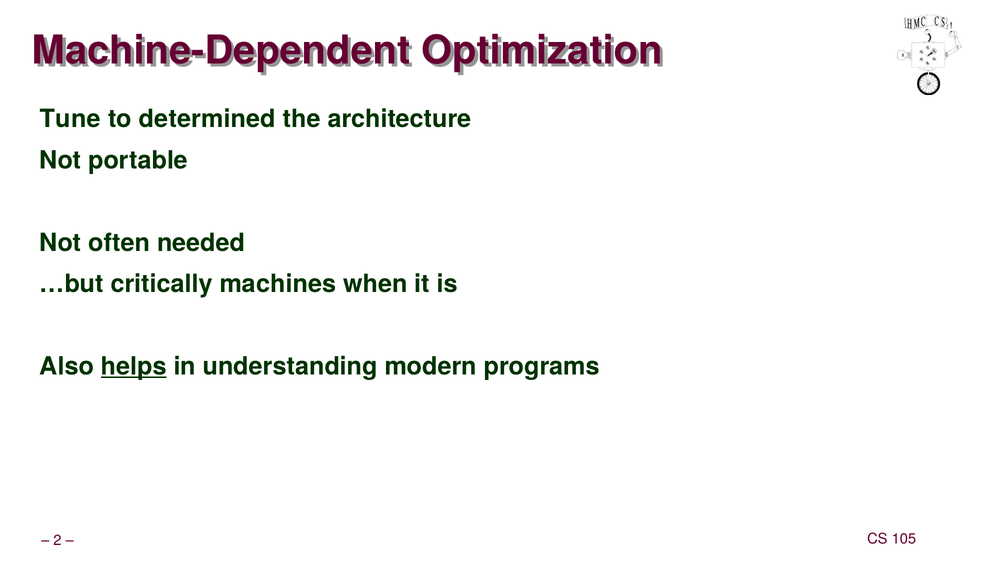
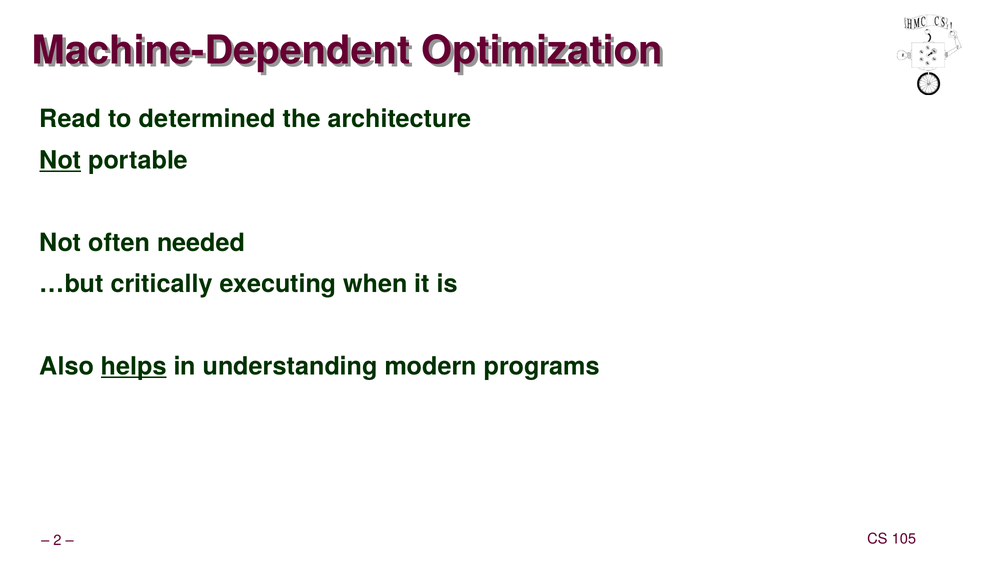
Tune: Tune -> Read
Not at (60, 160) underline: none -> present
machines: machines -> executing
